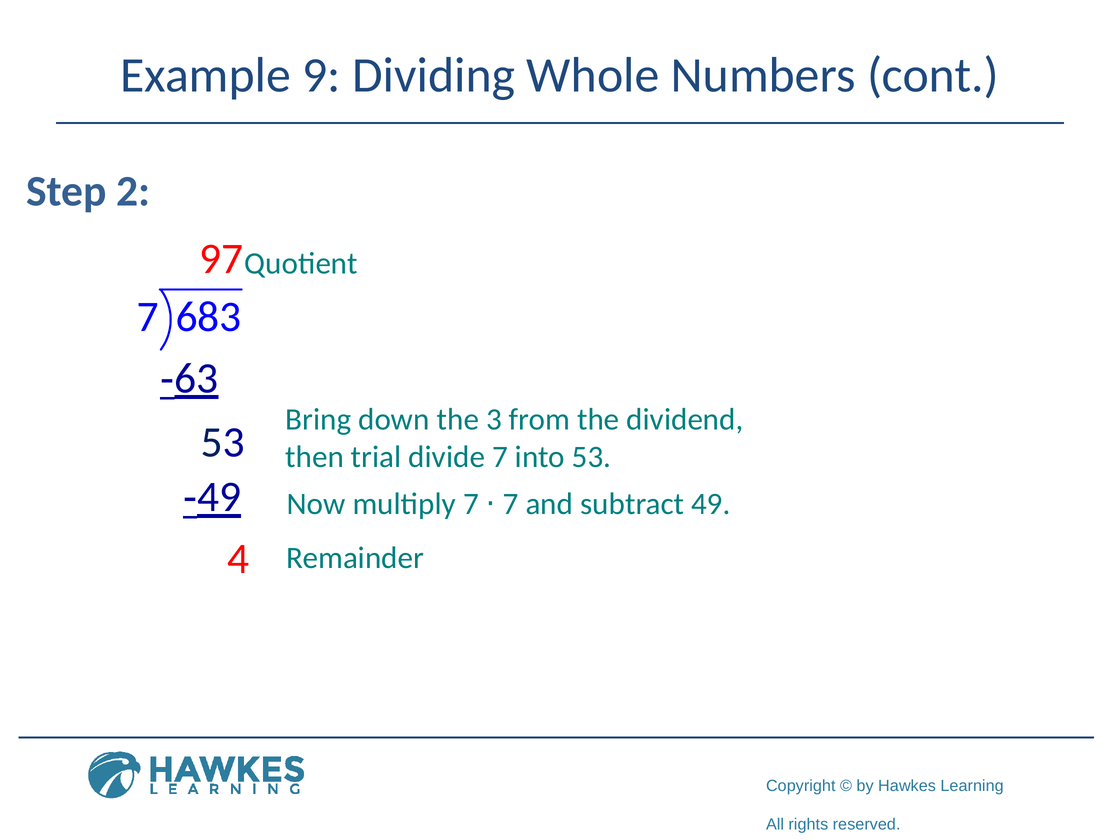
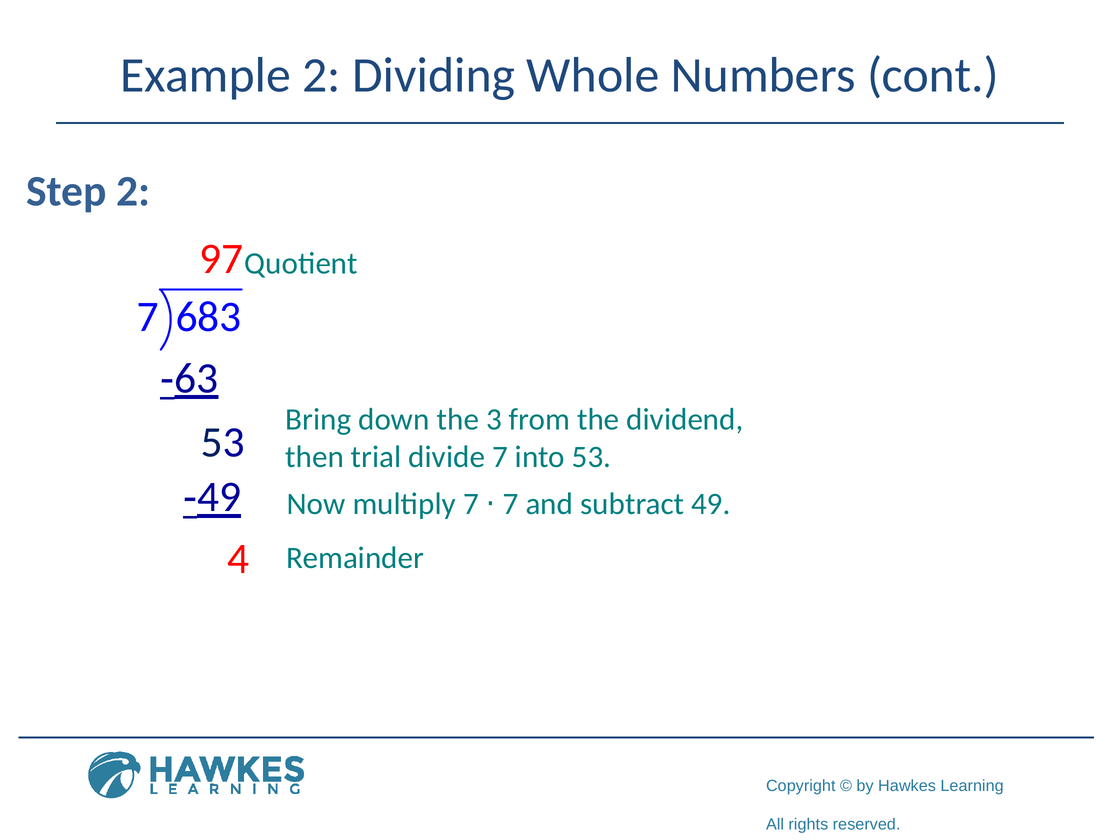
Example 9: 9 -> 2
